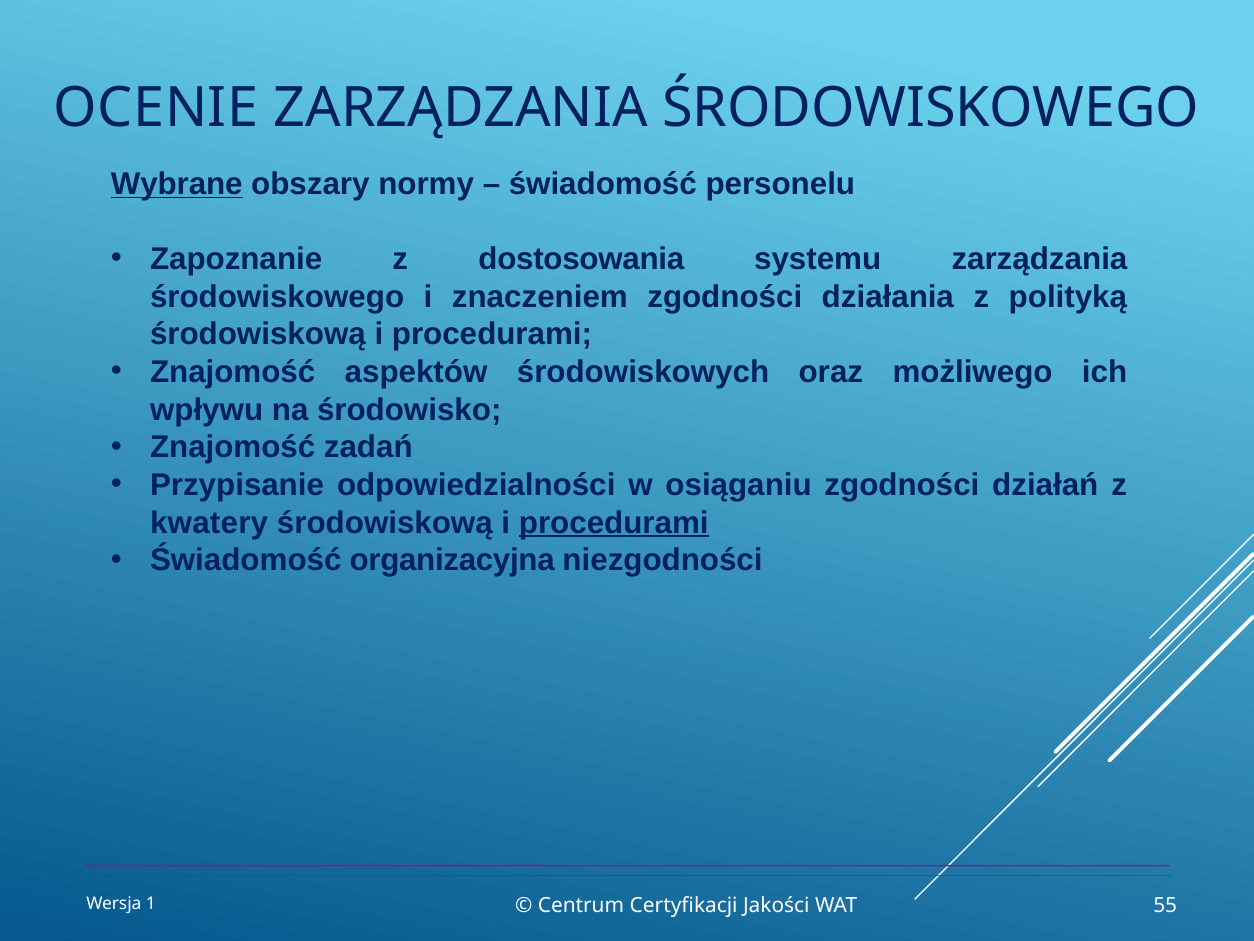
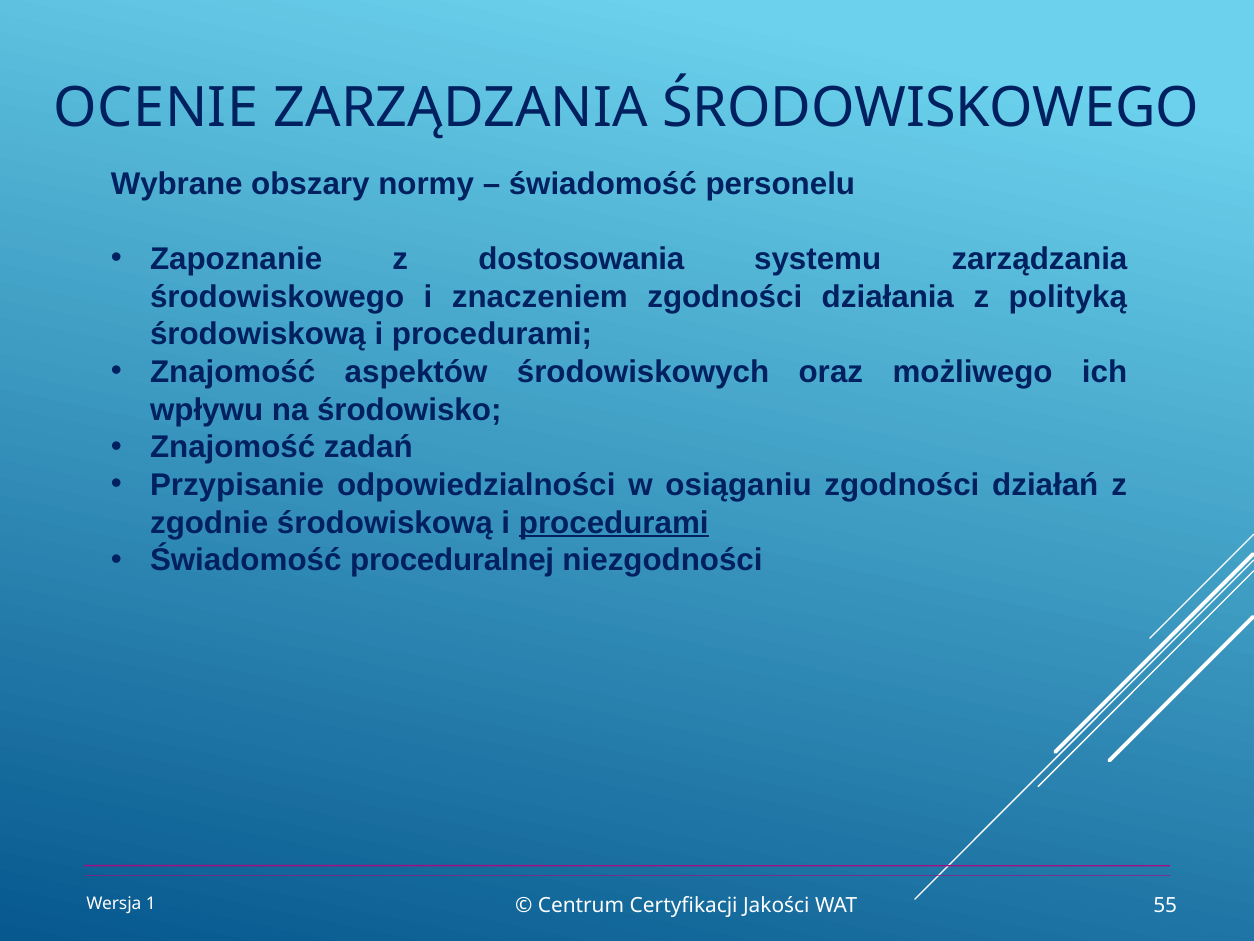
Wybrane underline: present -> none
kwatery: kwatery -> zgodnie
organizacyjna: organizacyjna -> proceduralnej
